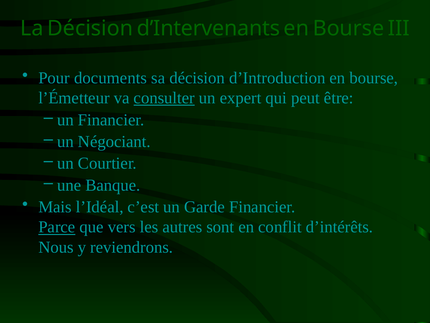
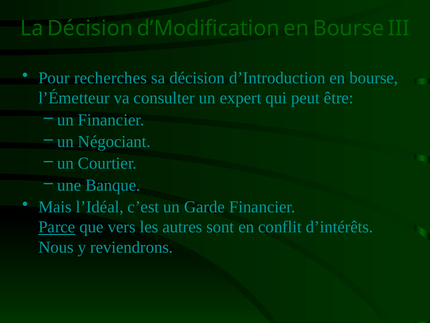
d’Intervenants: d’Intervenants -> d’Modification
documents: documents -> recherches
consulter underline: present -> none
